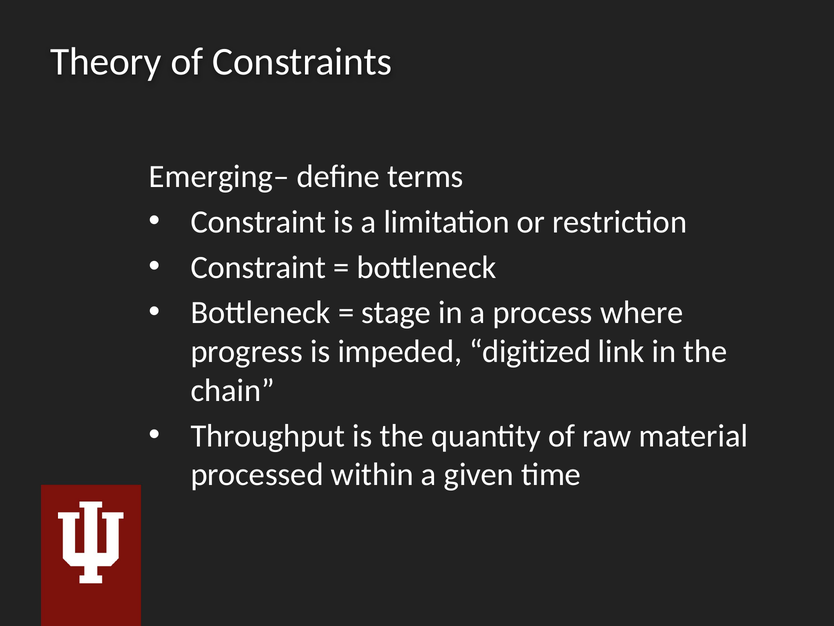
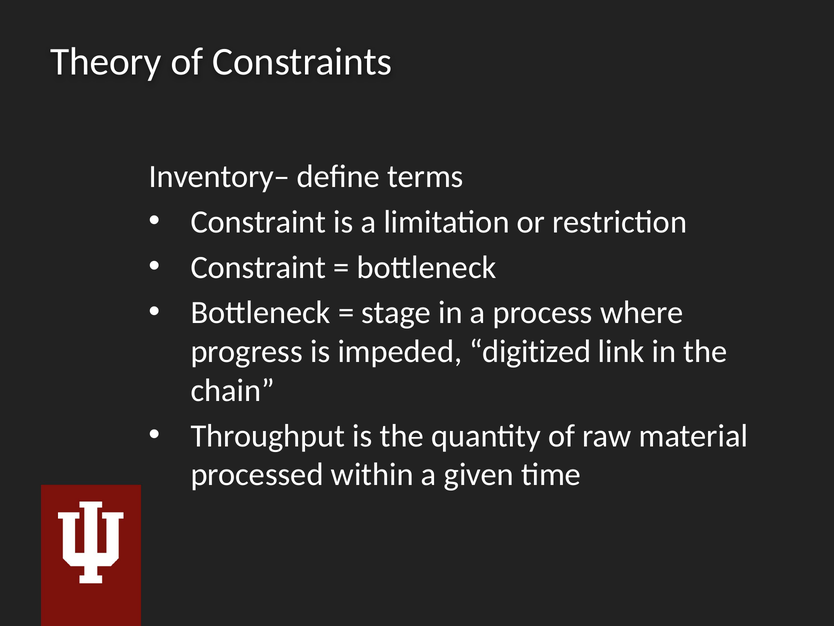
Emerging–: Emerging– -> Inventory–
